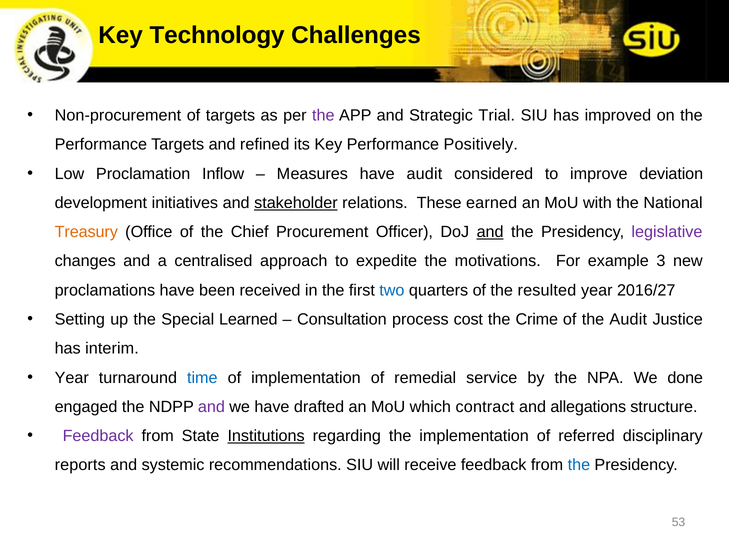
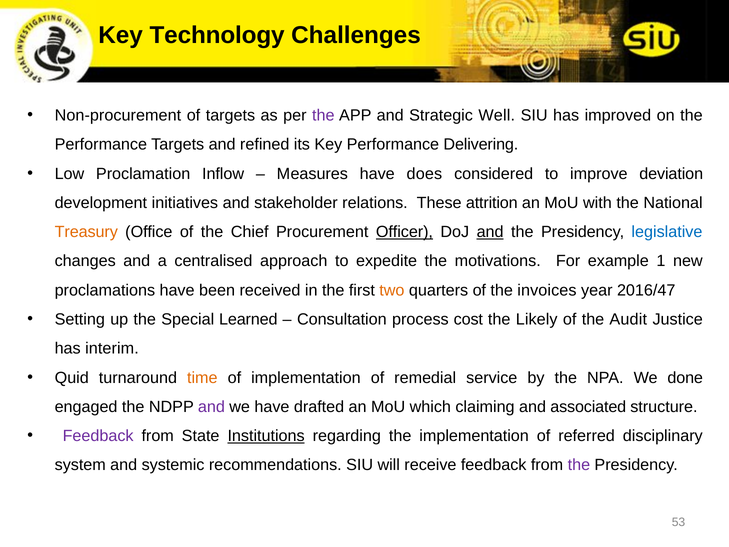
Trial: Trial -> Well
Positively: Positively -> Delivering
have audit: audit -> does
stakeholder underline: present -> none
earned: earned -> attrition
Officer underline: none -> present
legislative colour: purple -> blue
3: 3 -> 1
two colour: blue -> orange
resulted: resulted -> invoices
2016/27: 2016/27 -> 2016/47
Crime: Crime -> Likely
Year at (72, 377): Year -> Quid
time colour: blue -> orange
contract: contract -> claiming
allegations: allegations -> associated
reports: reports -> system
the at (579, 465) colour: blue -> purple
